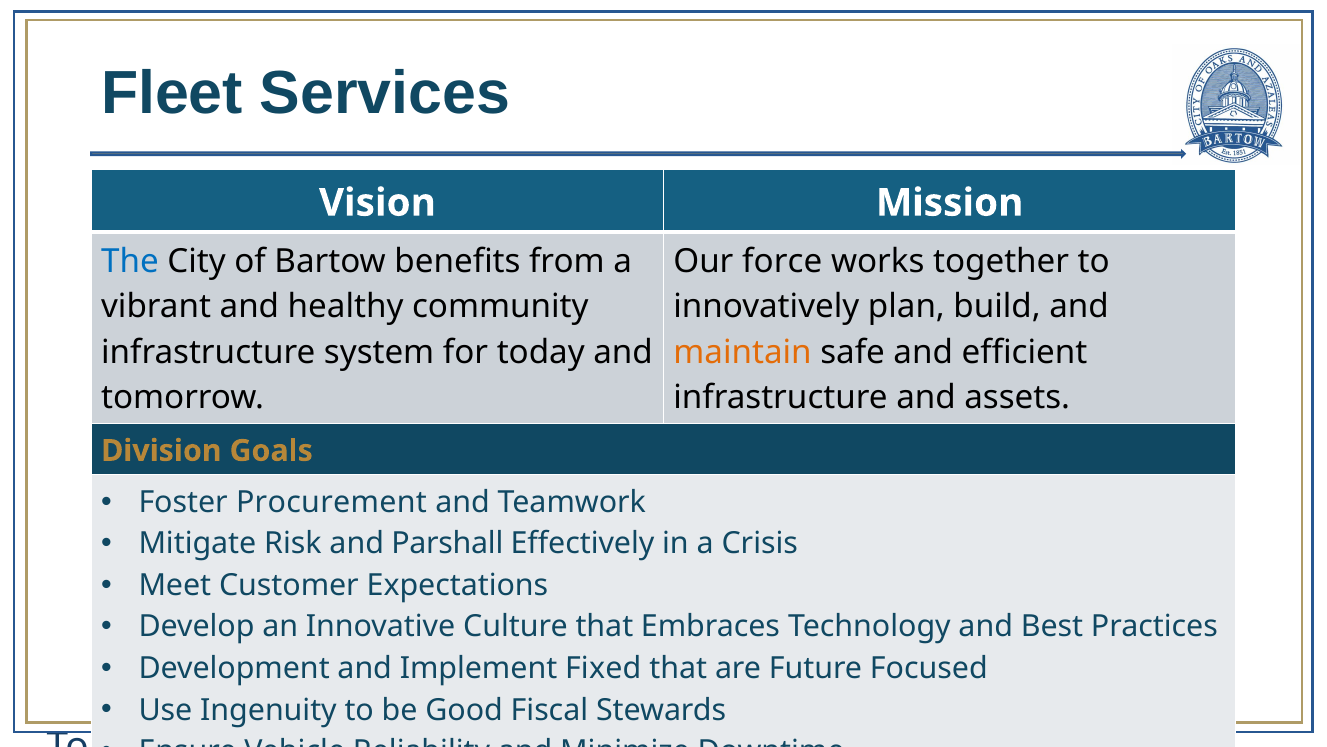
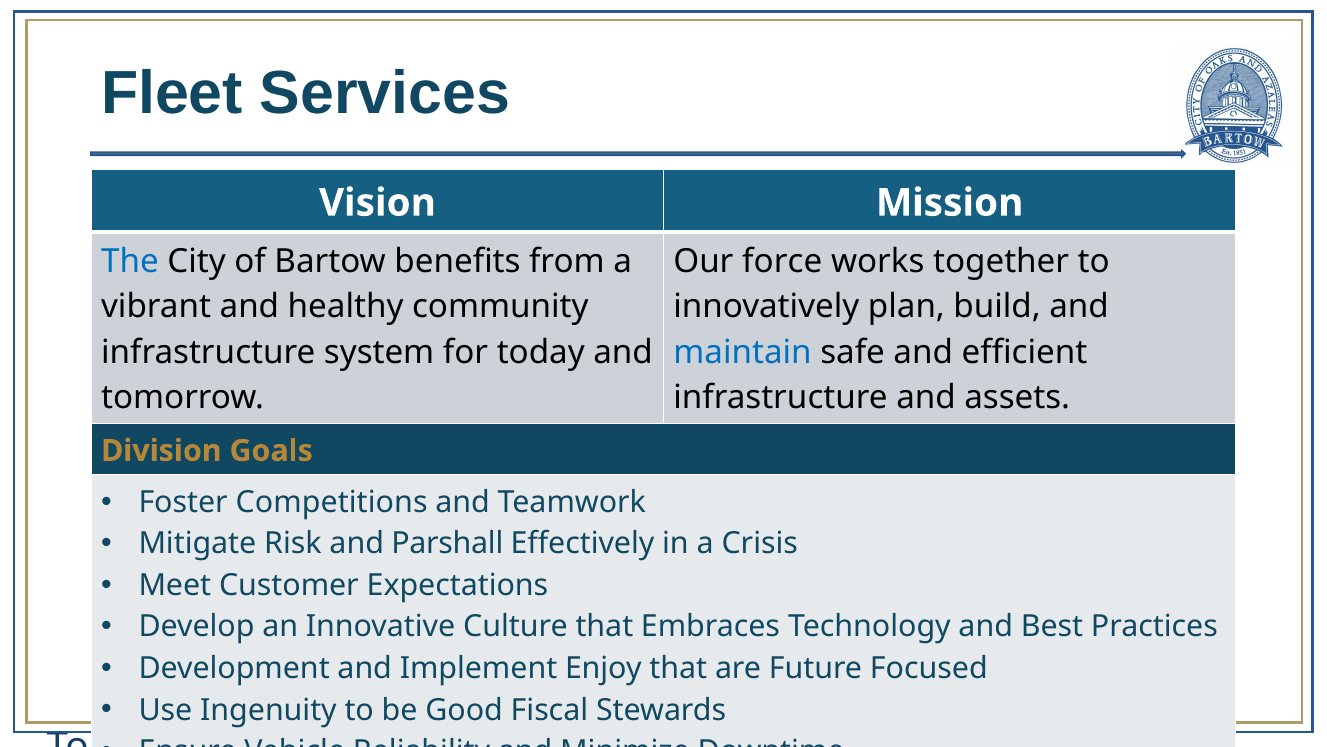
maintain colour: orange -> blue
Procurement: Procurement -> Competitions
Fixed: Fixed -> Enjoy
